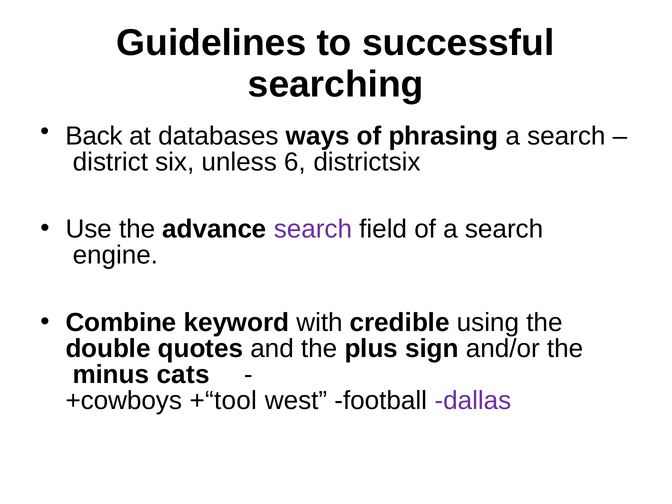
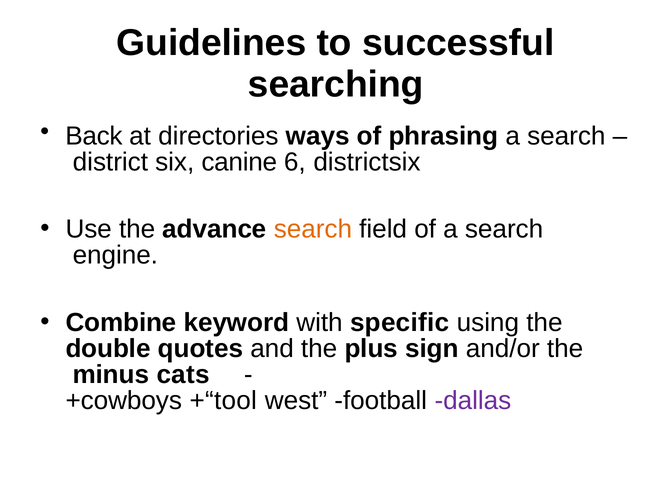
databases: databases -> directories
unless: unless -> canine
search at (313, 229) colour: purple -> orange
credible: credible -> specific
